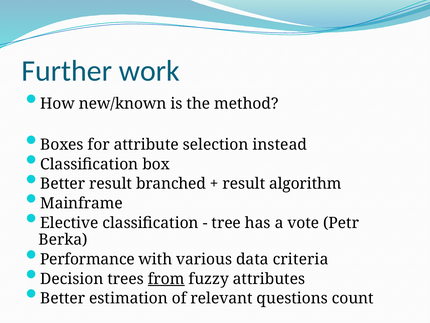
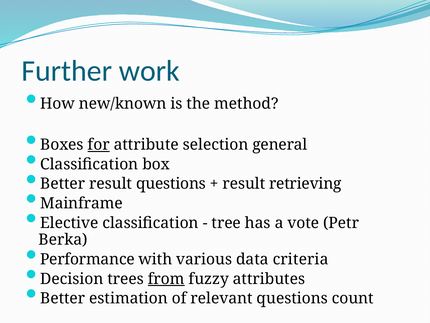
for underline: none -> present
instead: instead -> general
result branched: branched -> questions
algorithm: algorithm -> retrieving
